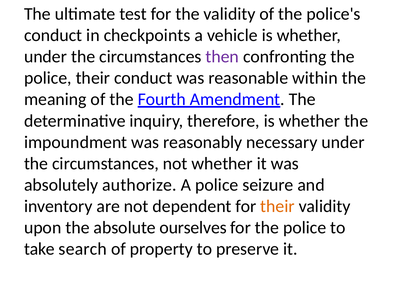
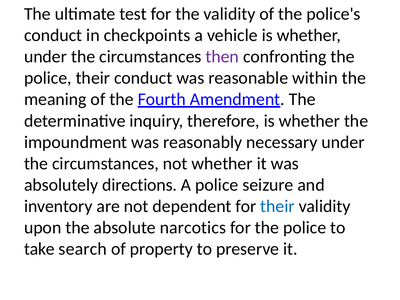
authorize: authorize -> directions
their at (277, 206) colour: orange -> blue
ourselves: ourselves -> narcotics
